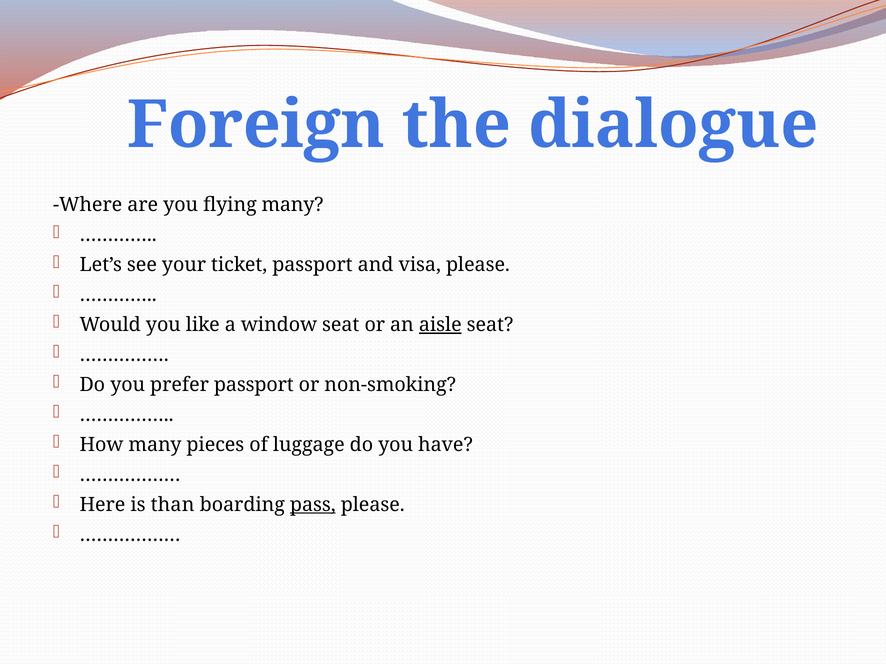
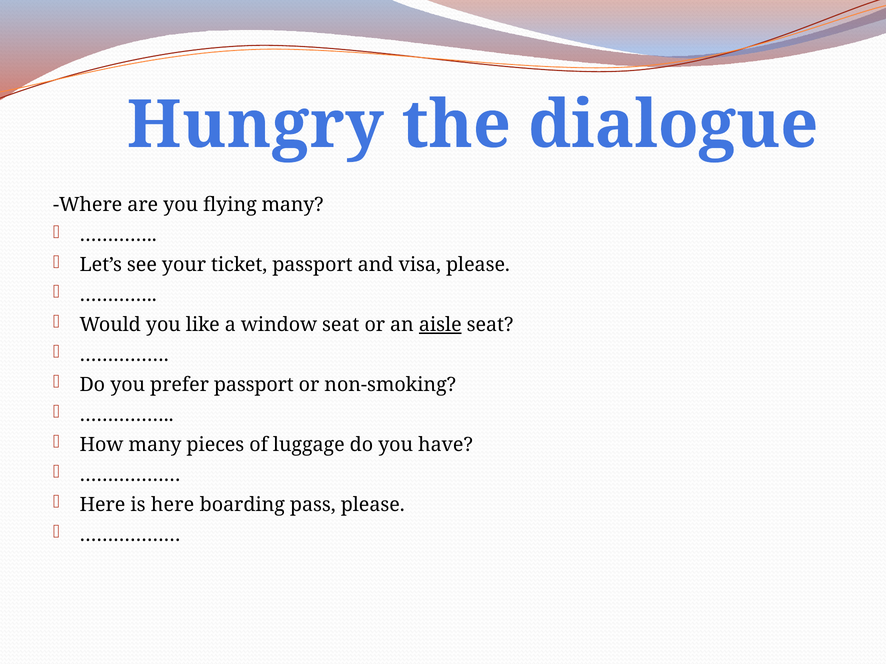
Foreign: Foreign -> Hungry
is than: than -> here
pass underline: present -> none
